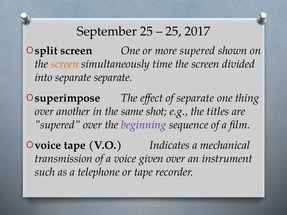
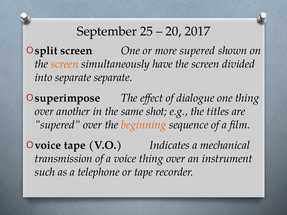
25 at (174, 31): 25 -> 20
time: time -> have
of separate: separate -> dialogue
beginning colour: purple -> orange
voice given: given -> thing
